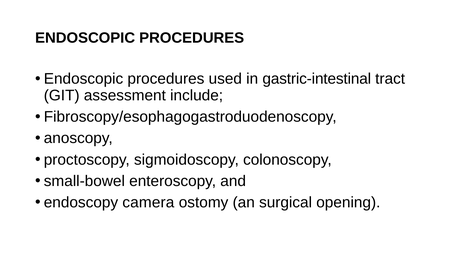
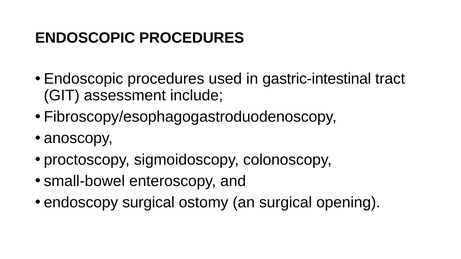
endoscopy camera: camera -> surgical
